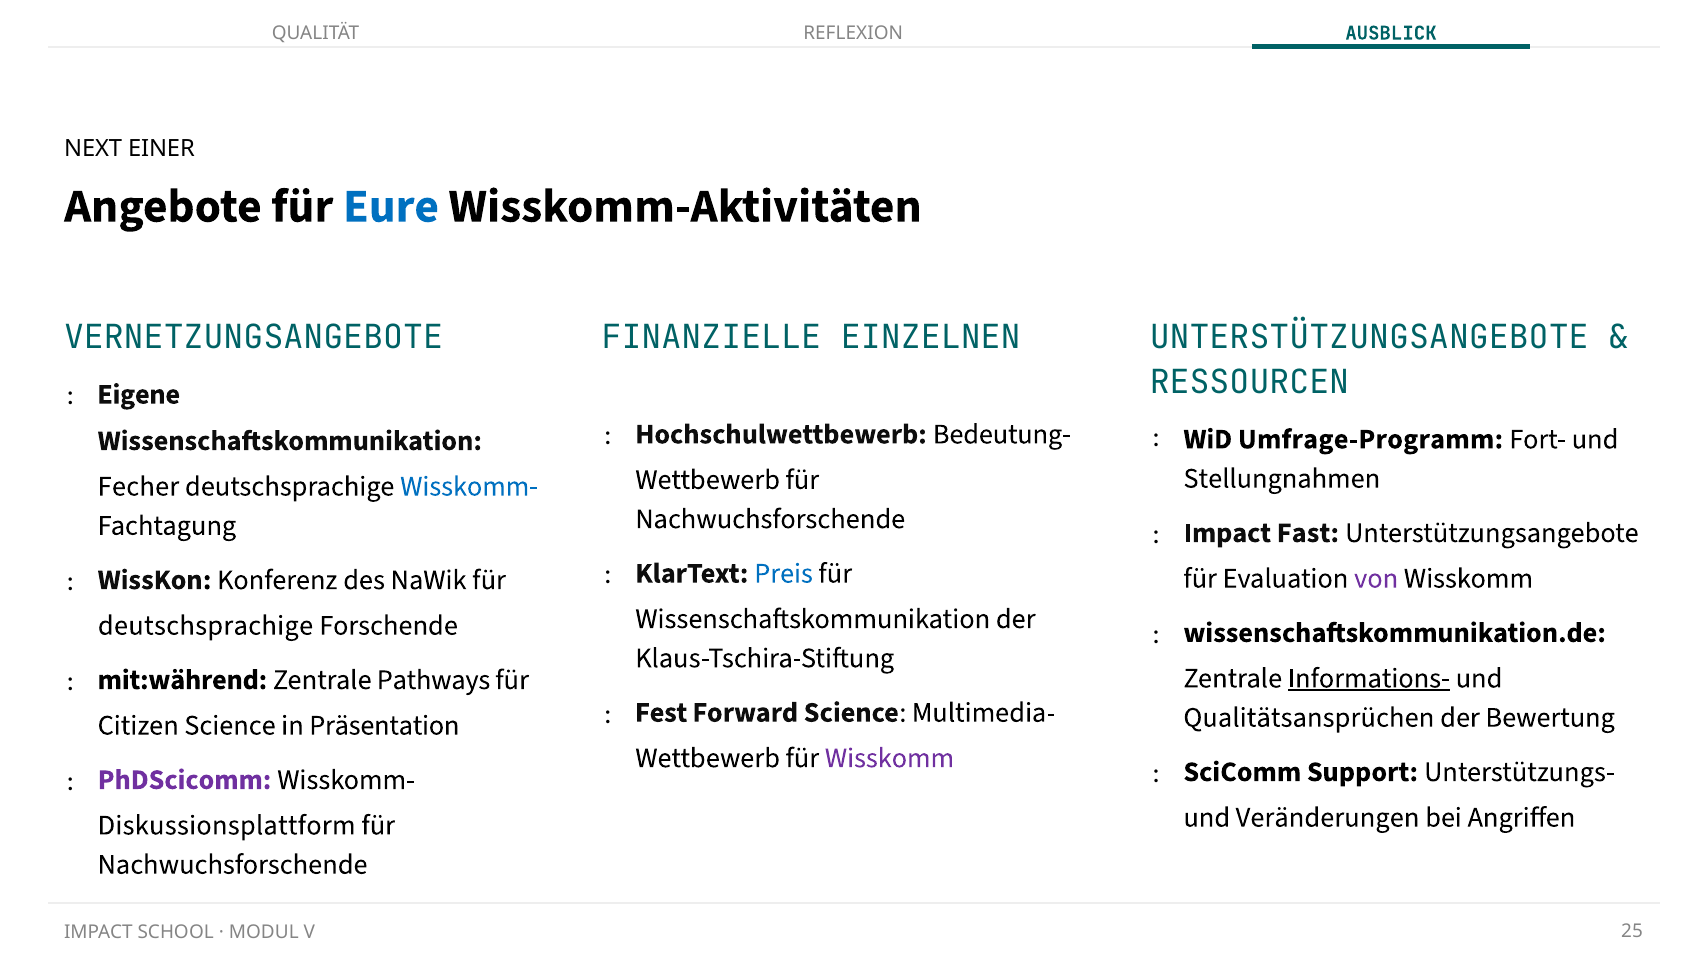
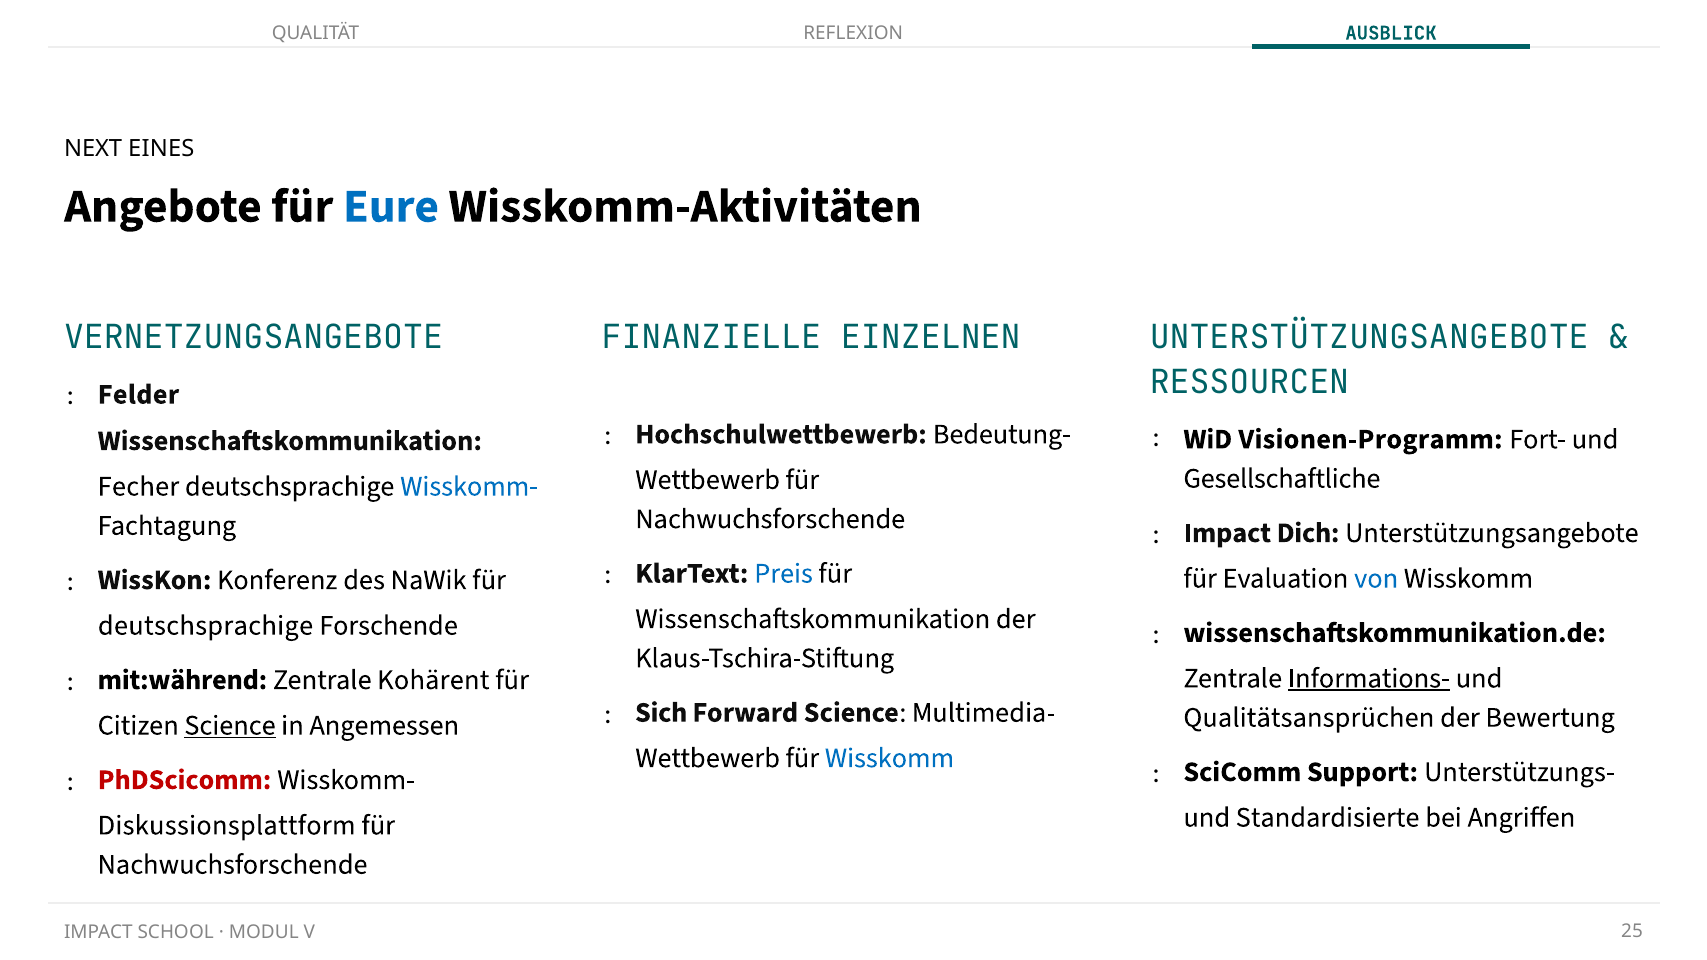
EINER: EINER -> EINES
Eigene: Eigene -> Felder
Umfrage-Programm: Umfrage-Programm -> Visionen-Programm
Stellungnahmen: Stellungnahmen -> Gesellschaftliche
Fast: Fast -> Dich
von colour: purple -> blue
Pathways: Pathways -> Kohärent
Fest: Fest -> Sich
Science at (230, 725) underline: none -> present
Präsentation: Präsentation -> Angemessen
Wisskomm at (889, 758) colour: purple -> blue
PhDScicomm colour: purple -> red
Veränderungen: Veränderungen -> Standardisierte
